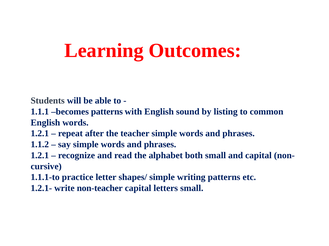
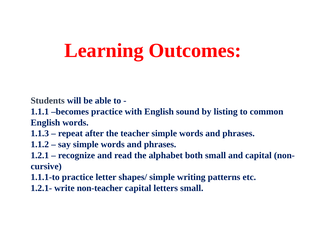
becomes patterns: patterns -> practice
1.2.1 at (40, 134): 1.2.1 -> 1.1.3
